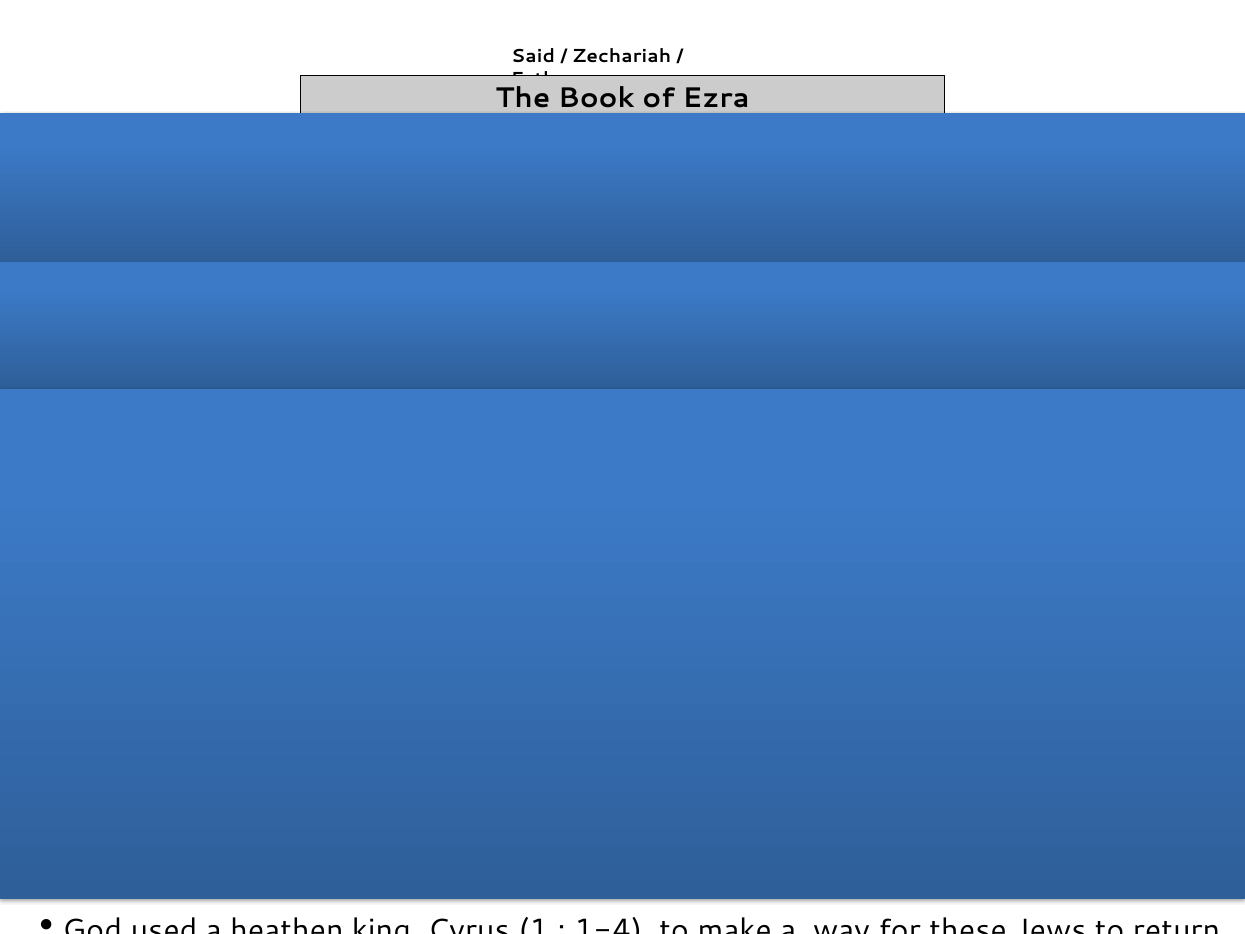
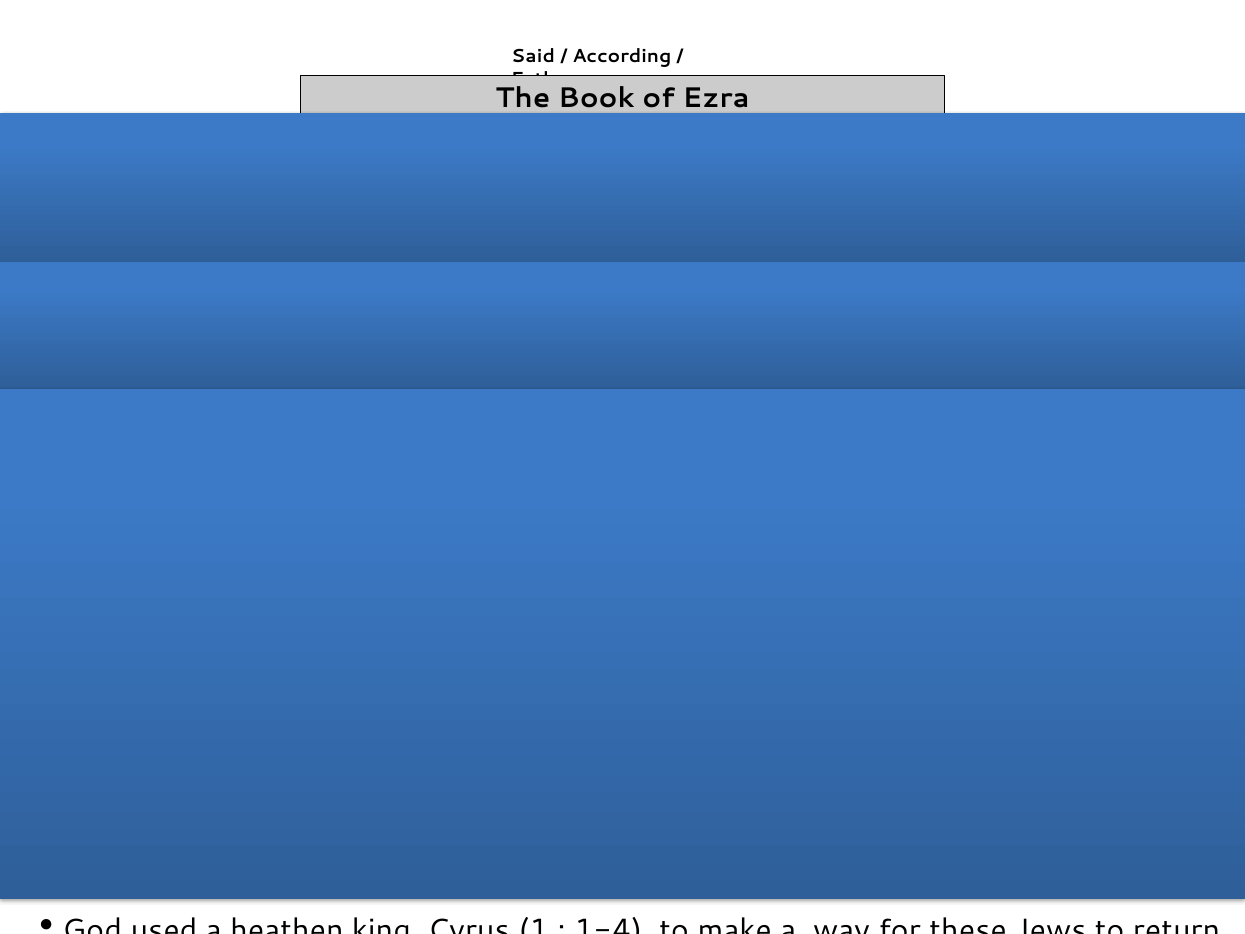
Zechariah: Zechariah -> According
